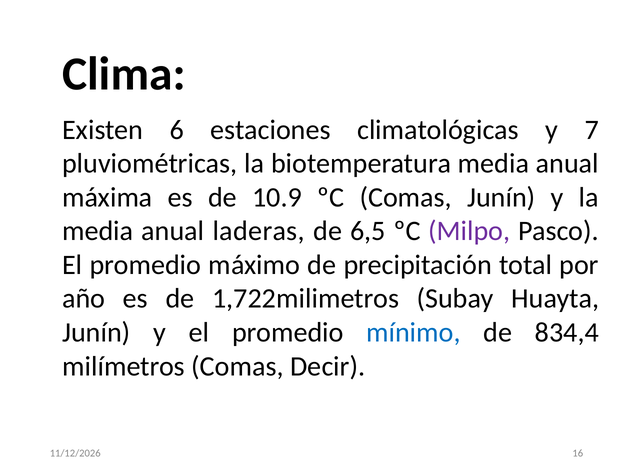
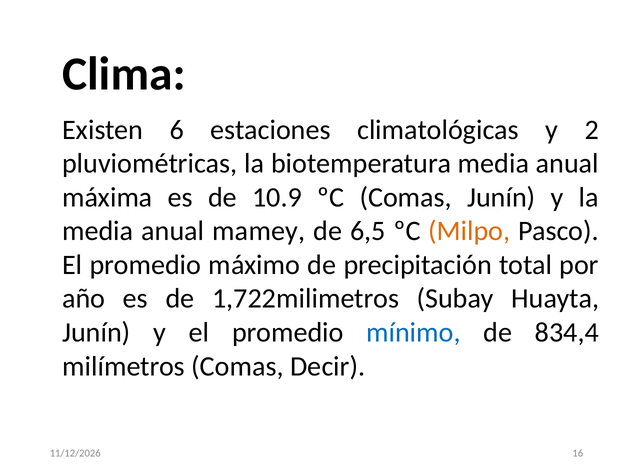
7: 7 -> 2
laderas: laderas -> mamey
Milpo colour: purple -> orange
